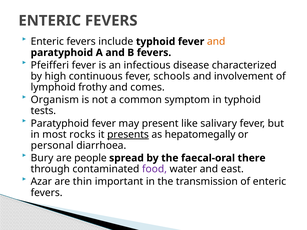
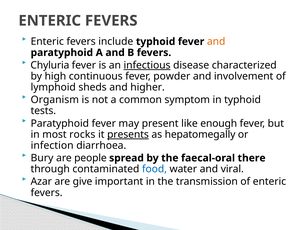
Pfeifferi: Pfeifferi -> Chyluria
infectious underline: none -> present
schools: schools -> powder
frothy: frothy -> sheds
comes: comes -> higher
salivary: salivary -> enough
personal: personal -> infection
food colour: purple -> blue
east: east -> viral
thin: thin -> give
